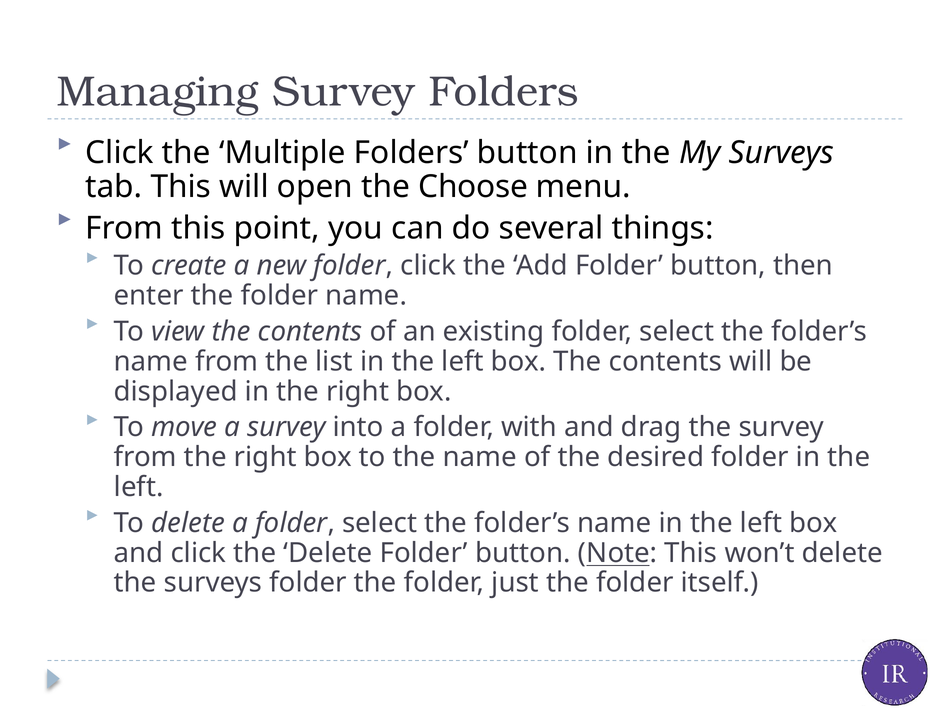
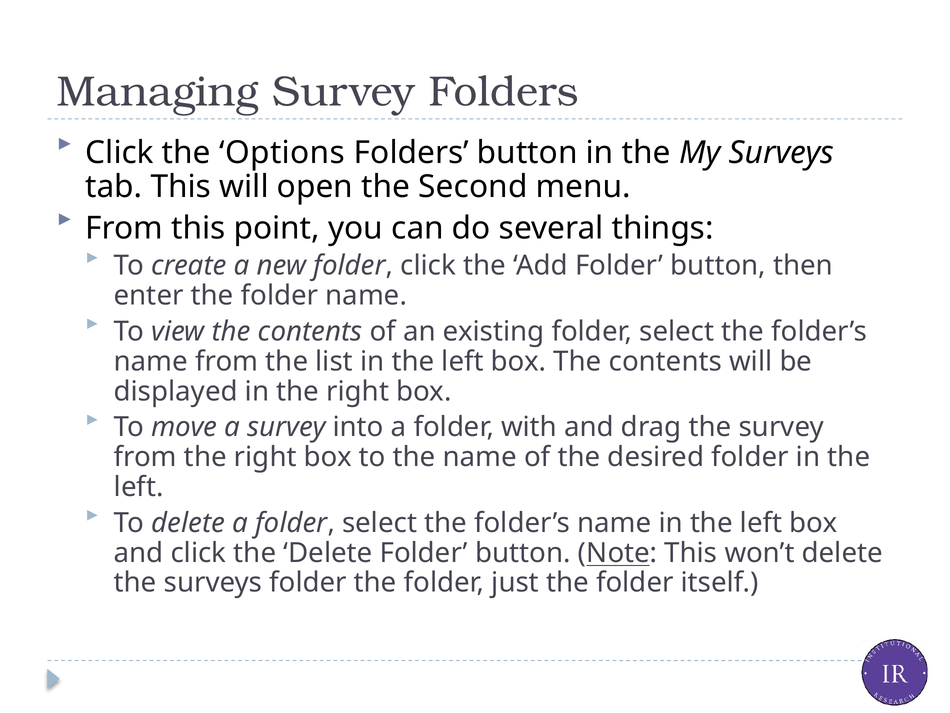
Multiple: Multiple -> Options
Choose: Choose -> Second
